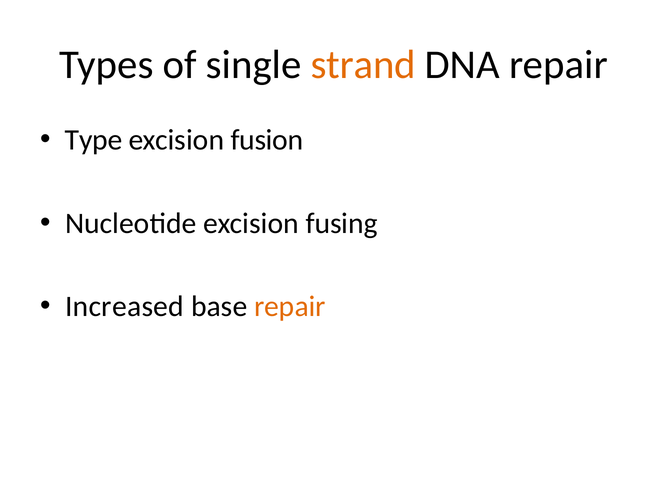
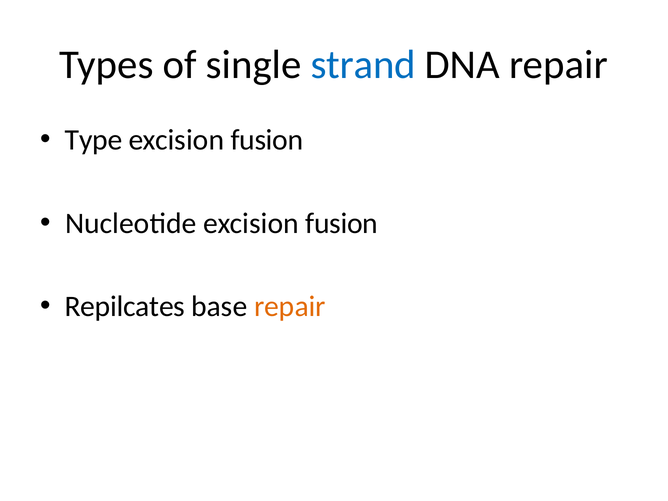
strand colour: orange -> blue
Nucleotide excision fusing: fusing -> fusion
Increased: Increased -> Repilcates
